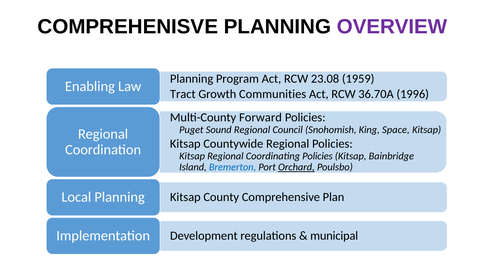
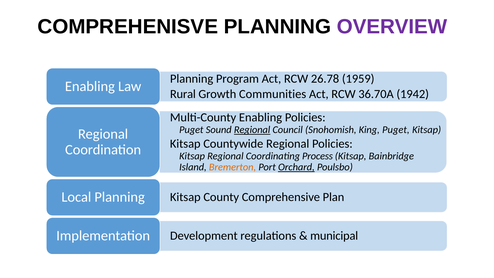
23.08: 23.08 -> 26.78
Tract: Tract -> Rural
1996: 1996 -> 1942
Multi-County Forward: Forward -> Enabling
Regional at (252, 130) underline: none -> present
King Space: Space -> Puget
Coordinating Policies: Policies -> Process
Bremerton colour: blue -> orange
